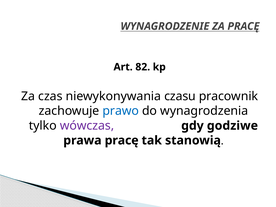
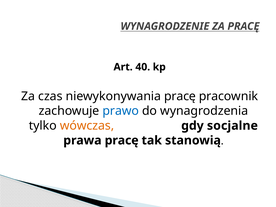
82: 82 -> 40
niewykonywania czasu: czasu -> pracę
wówczas colour: purple -> orange
godziwe: godziwe -> socjalne
